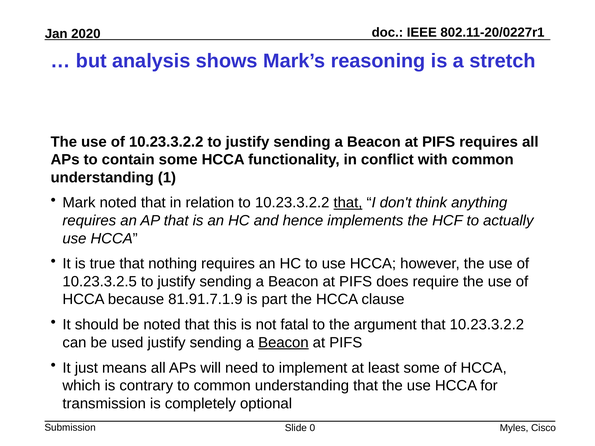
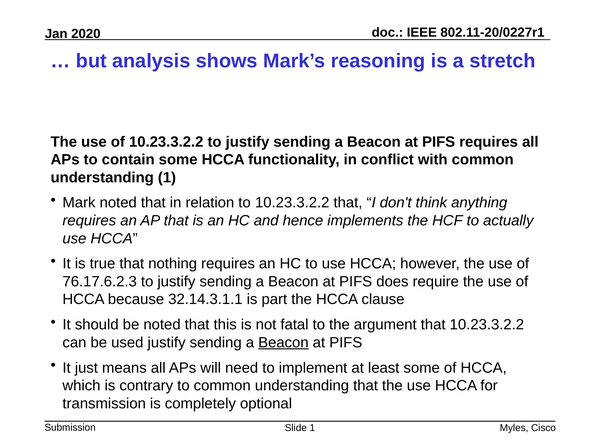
that at (348, 203) underline: present -> none
10.23.3.2.5: 10.23.3.2.5 -> 76.17.6.2.3
81.91.7.1.9: 81.91.7.1.9 -> 32.14.3.1.1
Slide 0: 0 -> 1
